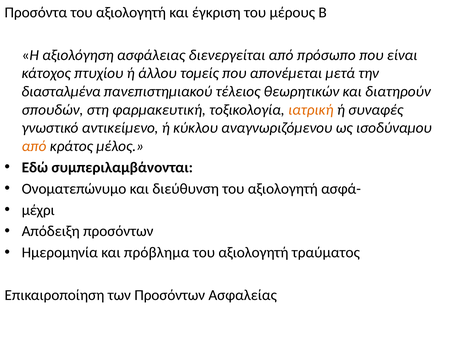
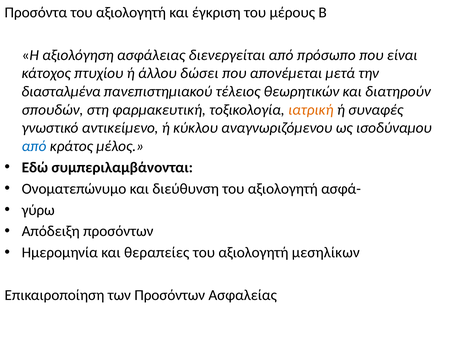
τομείς: τομείς -> δώσει
από at (34, 146) colour: orange -> blue
μέχρι: μέχρι -> γύρω
πρόβλημα: πρόβλημα -> θεραπείες
τραύματος: τραύματος -> μεσηλίκων
